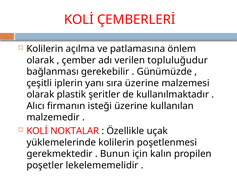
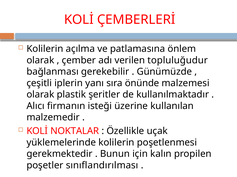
sıra üzerine: üzerine -> önünde
lekelememelidir: lekelememelidir -> sınıflandırılması
